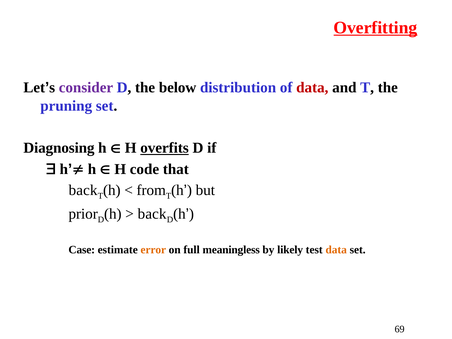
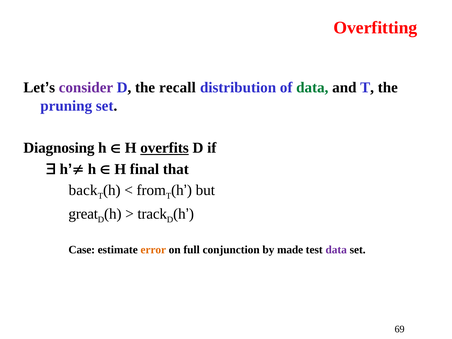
Overfitting underline: present -> none
below: below -> recall
data at (312, 88) colour: red -> green
code: code -> final
prior: prior -> great
back at (152, 214): back -> track
meaningless: meaningless -> conjunction
likely: likely -> made
data at (336, 250) colour: orange -> purple
